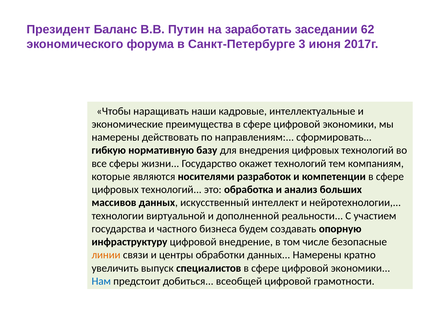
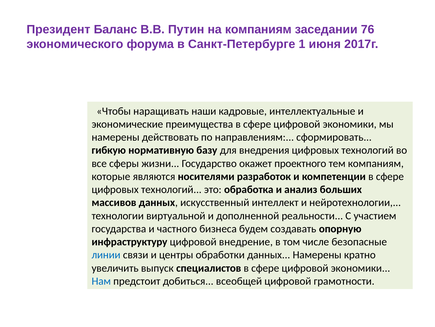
на заработать: заработать -> компаниям
62: 62 -> 76
3: 3 -> 1
окажет технологий: технологий -> проектного
линии colour: orange -> blue
